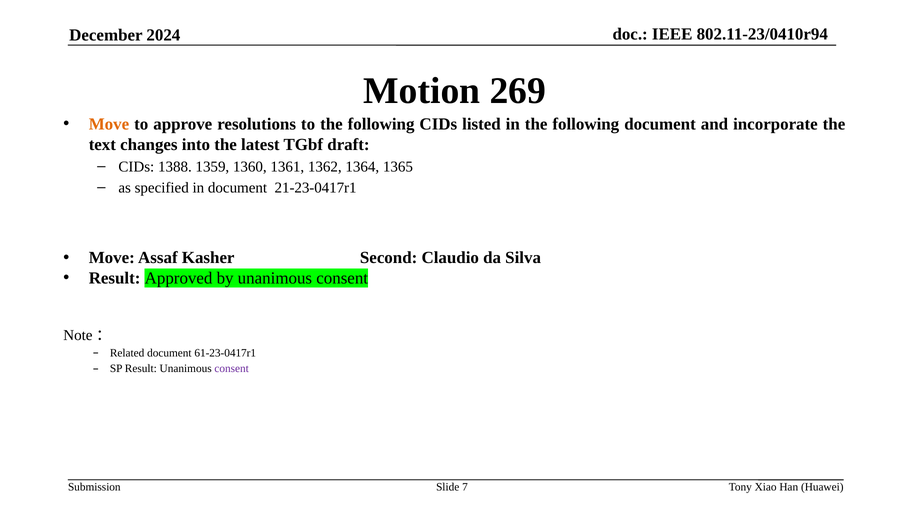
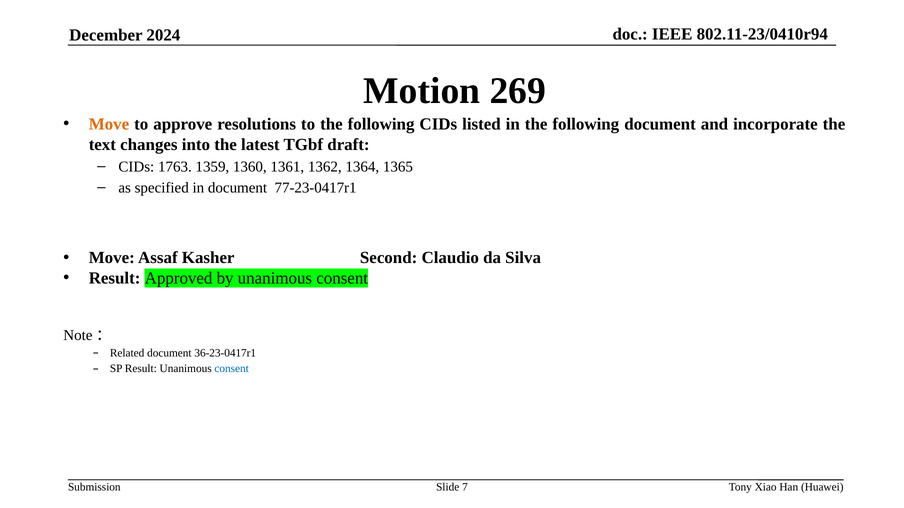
1388: 1388 -> 1763
21-23-0417r1: 21-23-0417r1 -> 77-23-0417r1
61-23-0417r1: 61-23-0417r1 -> 36-23-0417r1
consent at (232, 369) colour: purple -> blue
